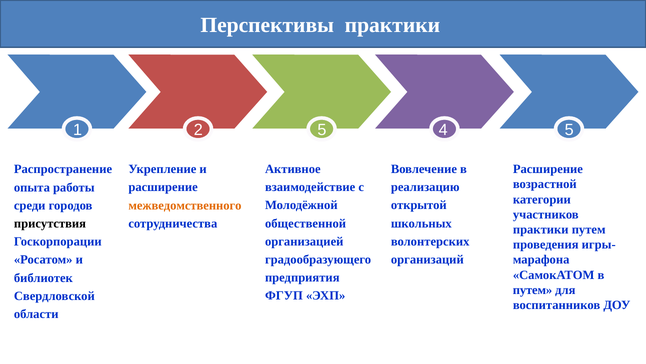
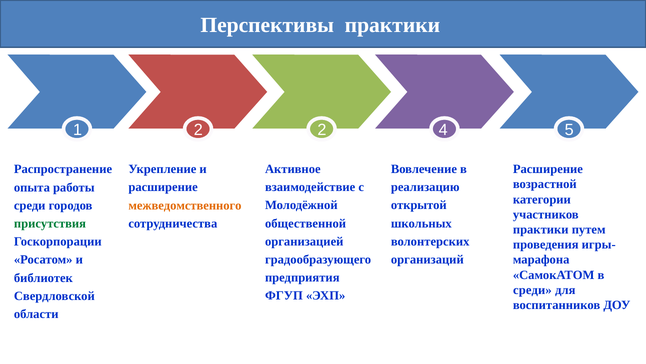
2 5: 5 -> 2
присутствия colour: black -> green
путем at (533, 290): путем -> среди
